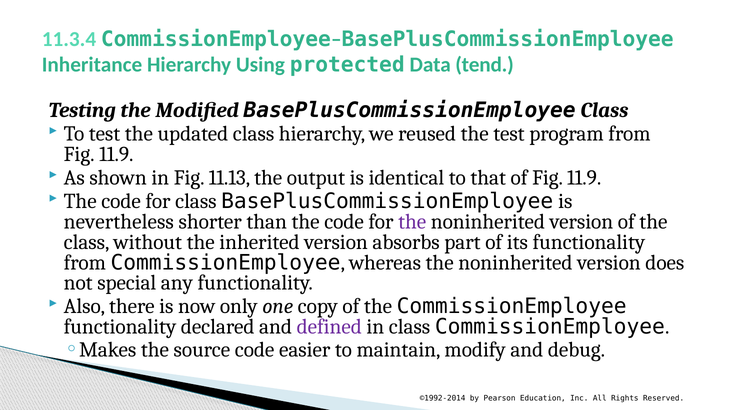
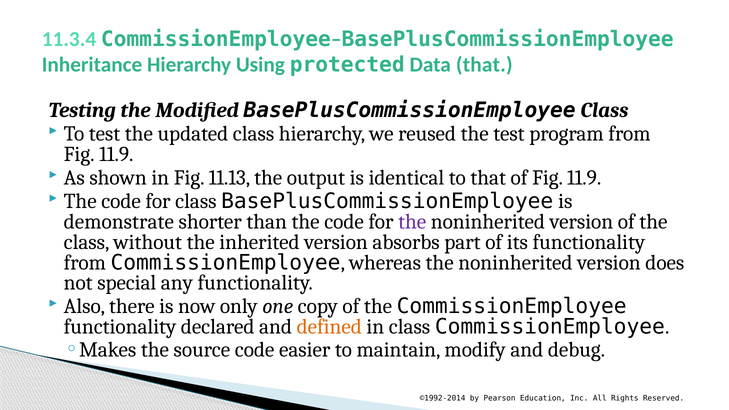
Data tend: tend -> that
nevertheless: nevertheless -> demonstrate
defined colour: purple -> orange
